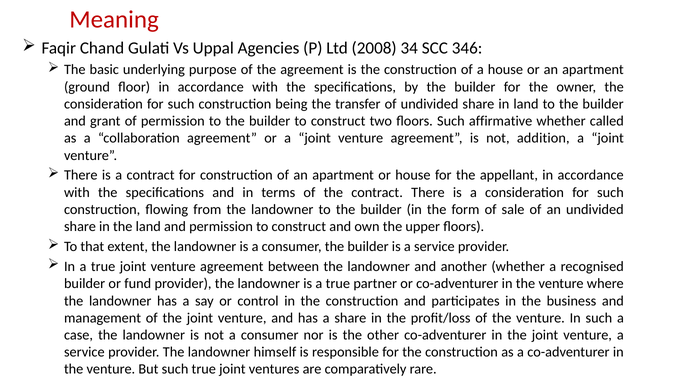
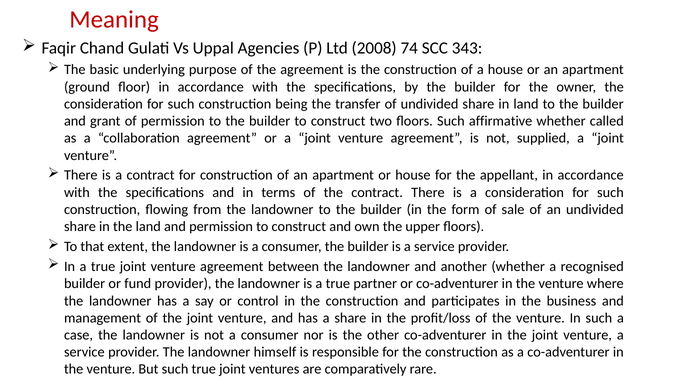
34: 34 -> 74
346: 346 -> 343
addition: addition -> supplied
